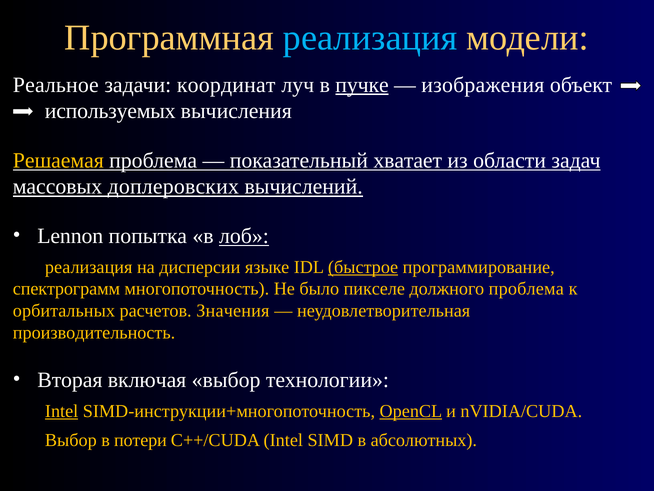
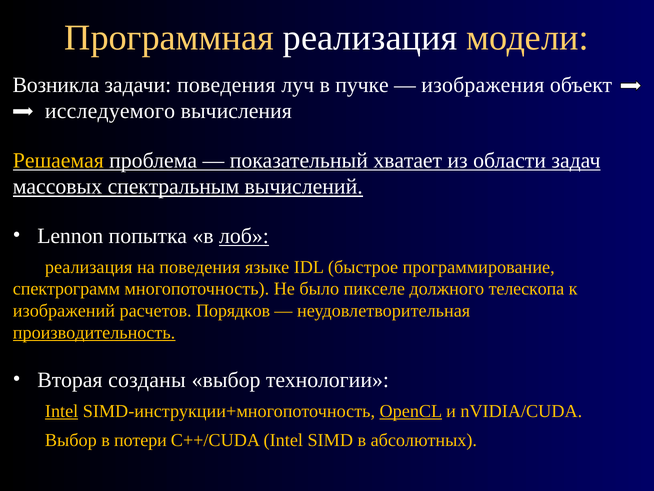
реализация at (370, 38) colour: light blue -> white
Реальное: Реальное -> Возникла
задачи координат: координат -> поведения
пучке underline: present -> none
используемых: используемых -> исследуемого
доплеровских: доплеровских -> спектральным
на дисперсии: дисперсии -> поведения
быстрое underline: present -> none
должного проблема: проблема -> телескопа
орбитальных: орбитальных -> изображений
Значения: Значения -> Порядков
производительность underline: none -> present
включая: включая -> созданы
